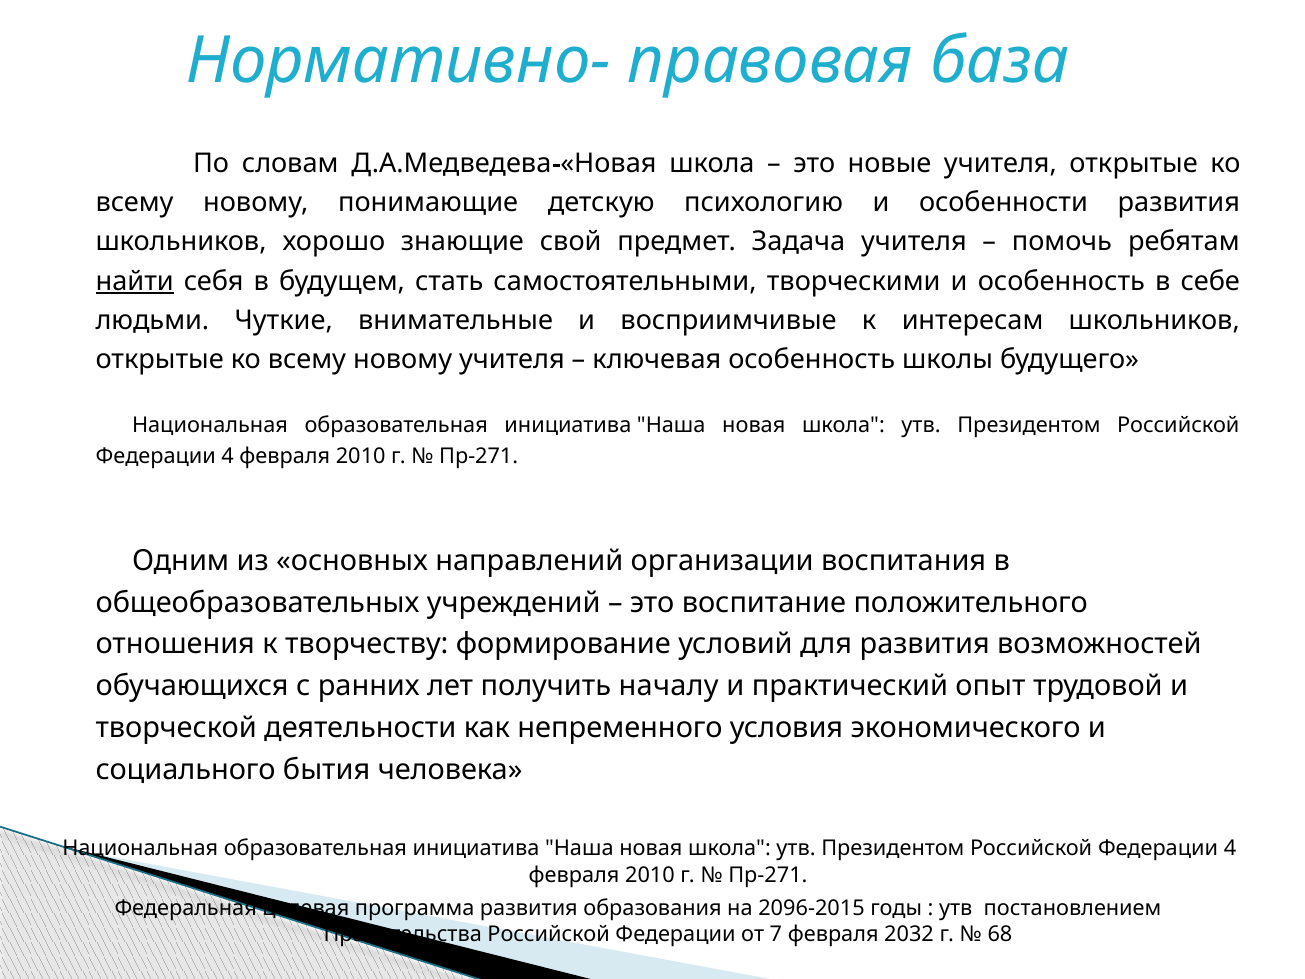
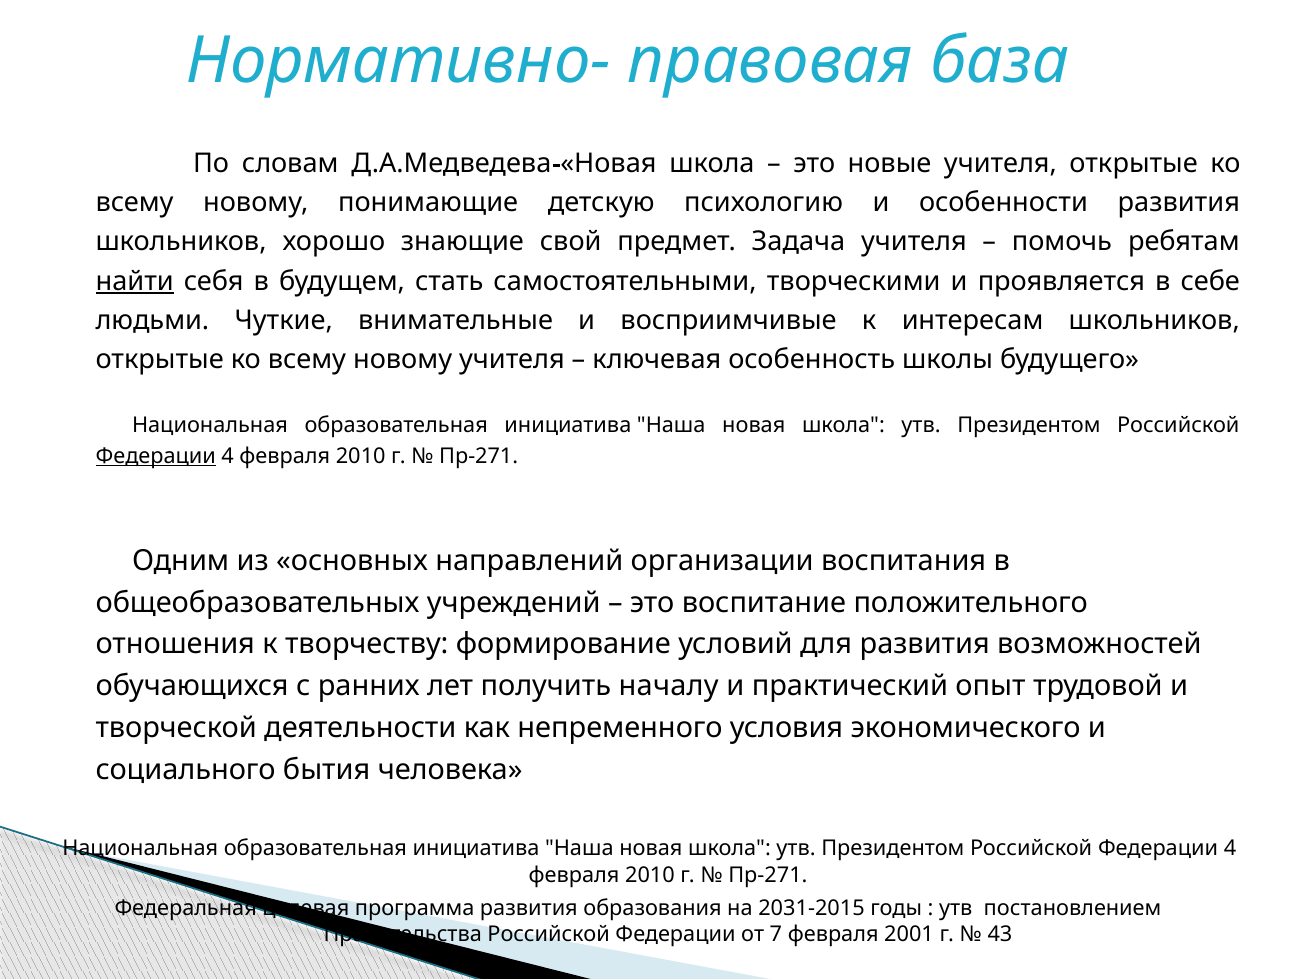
и особенность: особенность -> проявляется
Федерации at (156, 456) underline: none -> present
2096-2015: 2096-2015 -> 2031-2015
2032: 2032 -> 2001
68: 68 -> 43
